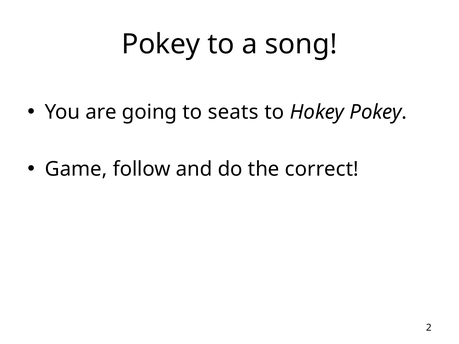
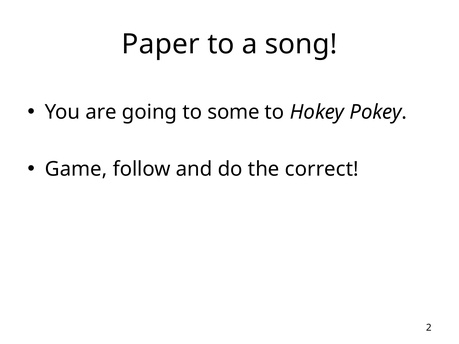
Pokey at (161, 44): Pokey -> Paper
seats: seats -> some
